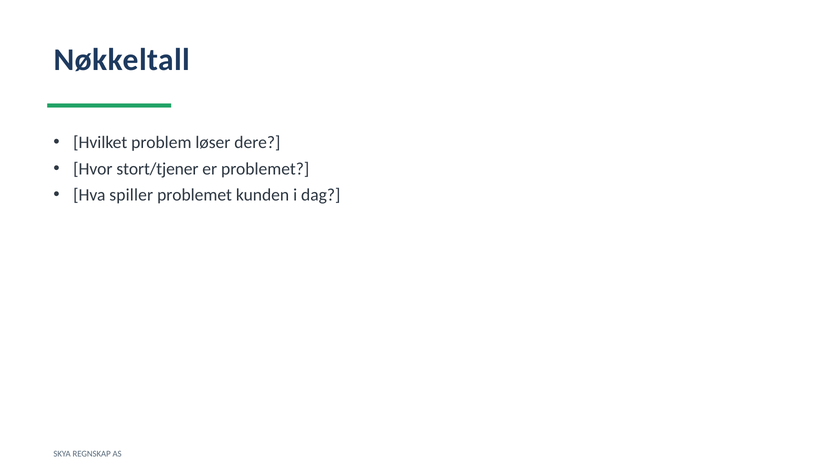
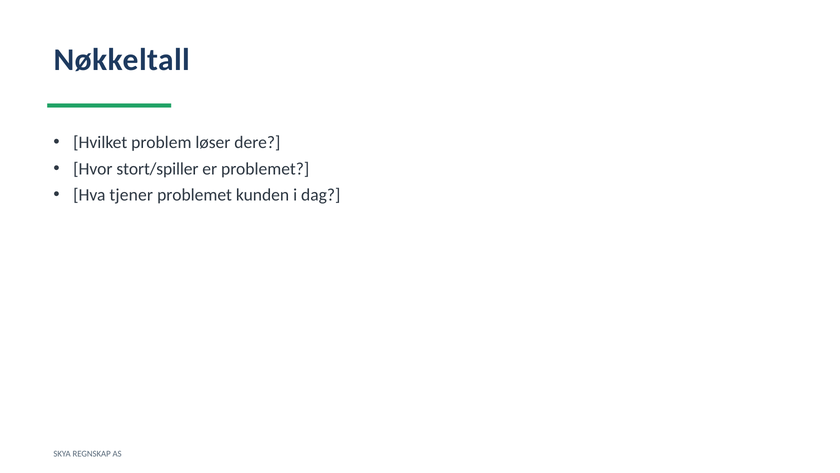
stort/tjener: stort/tjener -> stort/spiller
spiller: spiller -> tjener
